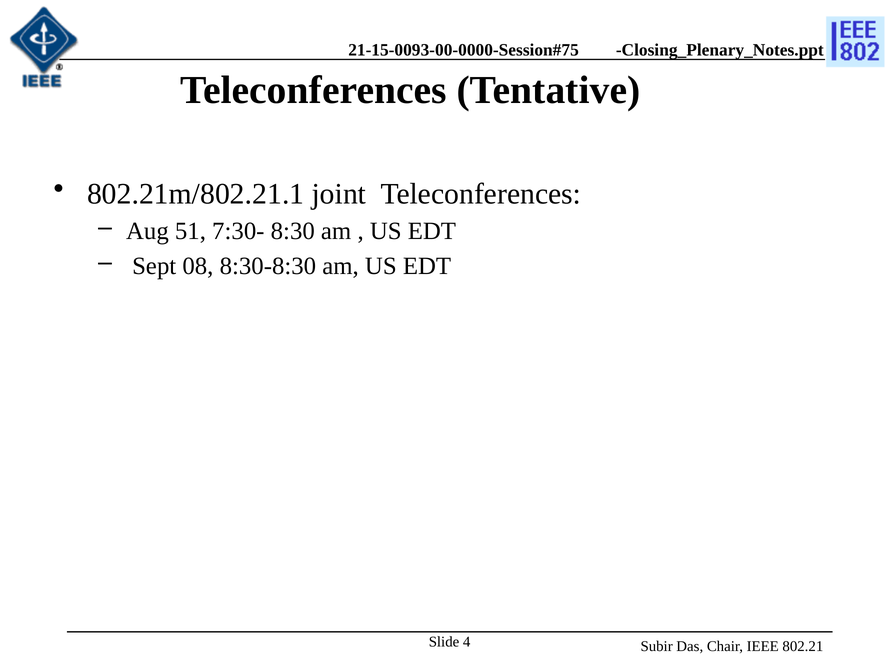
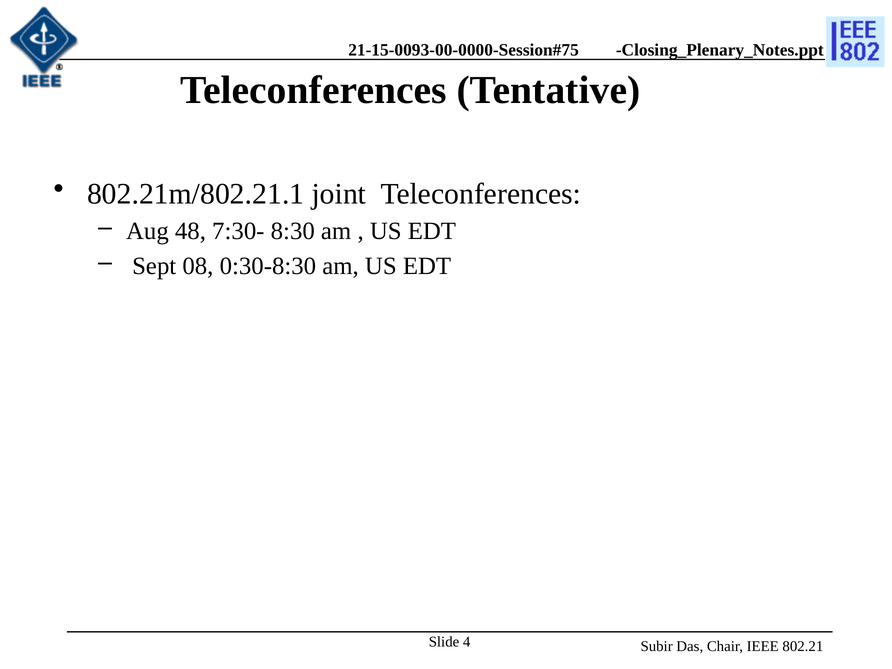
51: 51 -> 48
8:30-8:30: 8:30-8:30 -> 0:30-8:30
